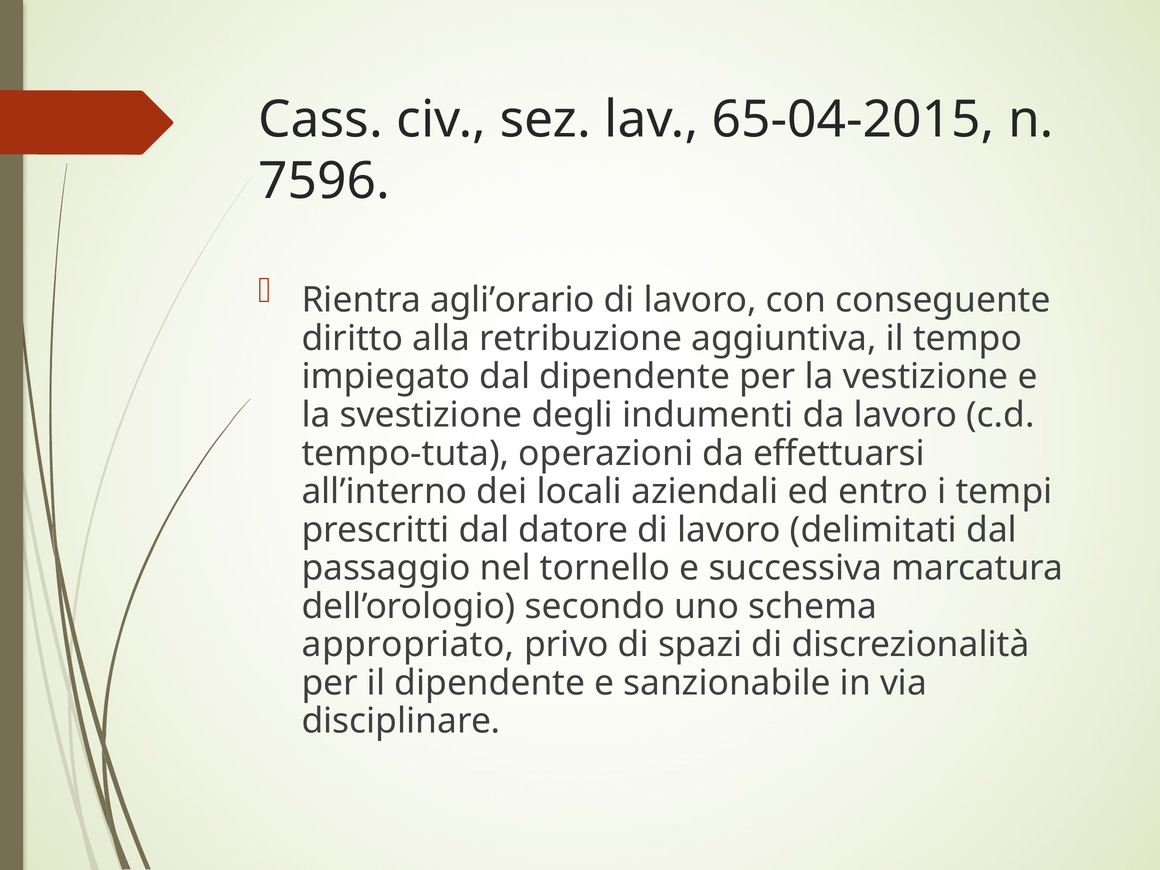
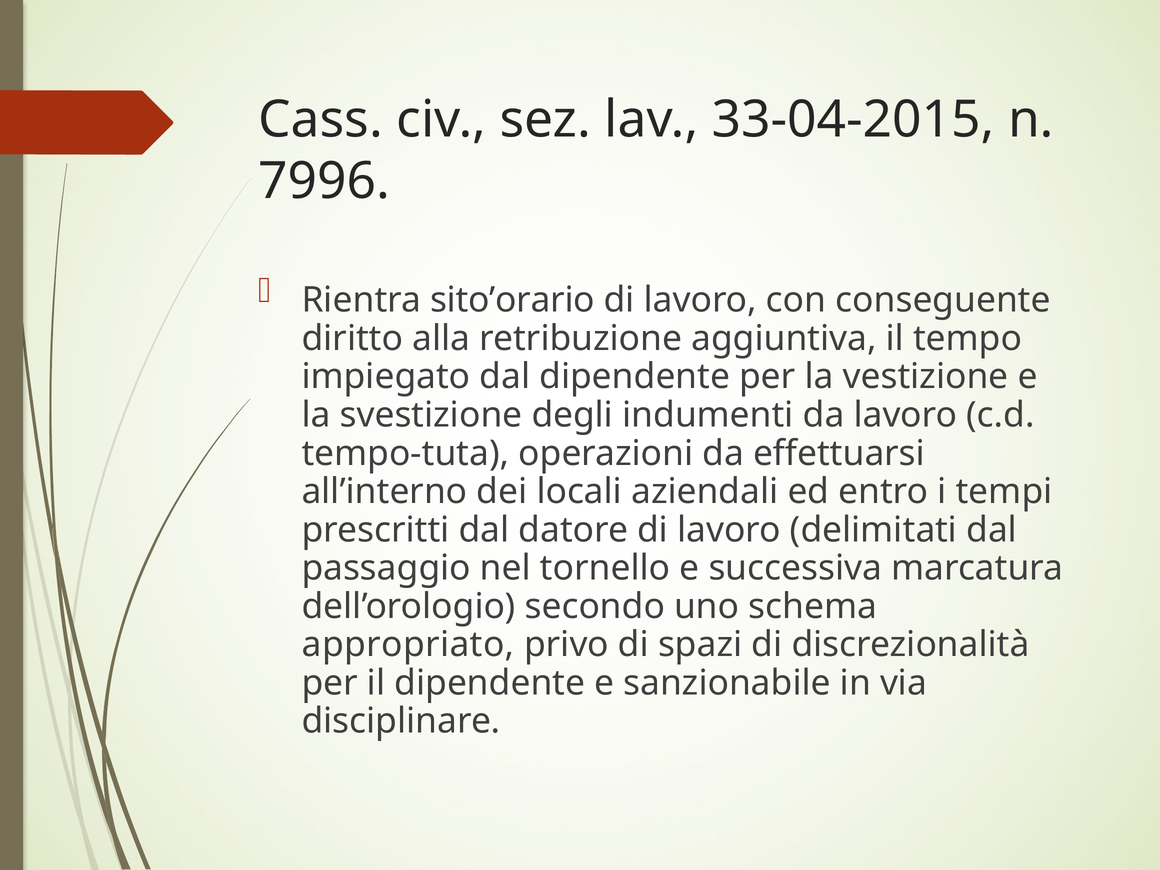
65-04-2015: 65-04-2015 -> 33-04-2015
7596: 7596 -> 7996
agli’orario: agli’orario -> sito’orario
